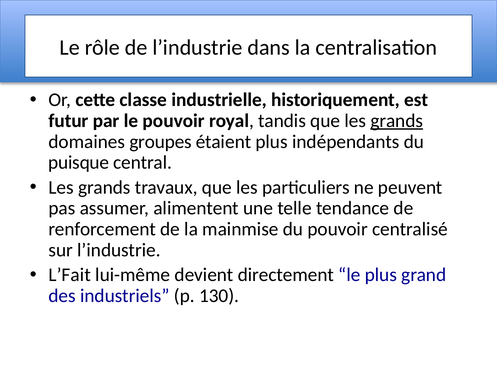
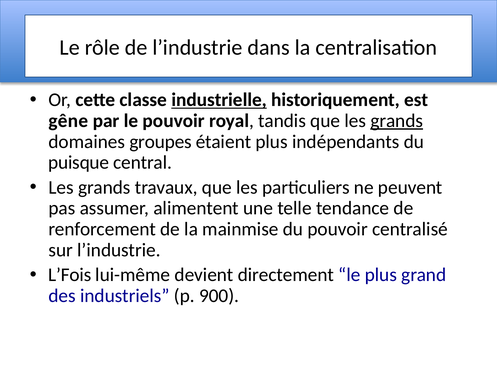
industrielle underline: none -> present
futur: futur -> gêne
L’Fait: L’Fait -> L’Fois
130: 130 -> 900
